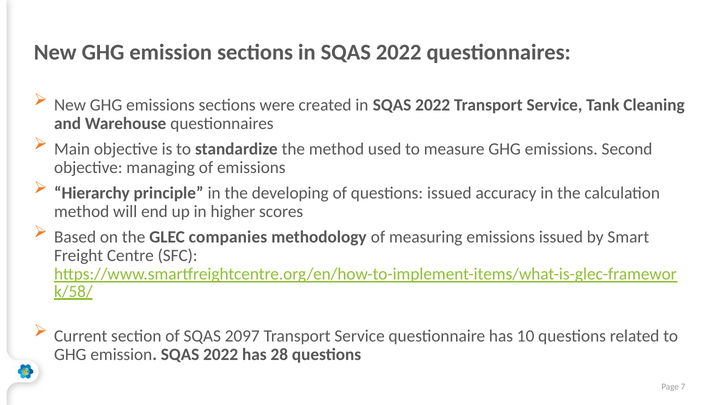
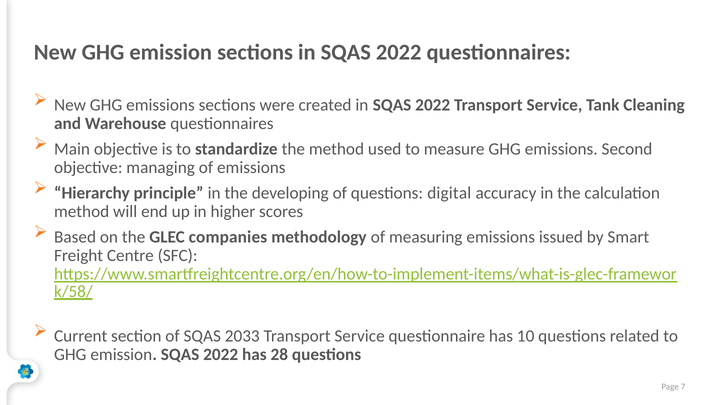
questions issued: issued -> digital
2097: 2097 -> 2033
